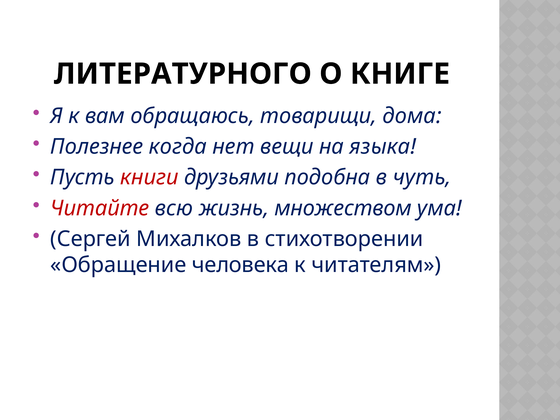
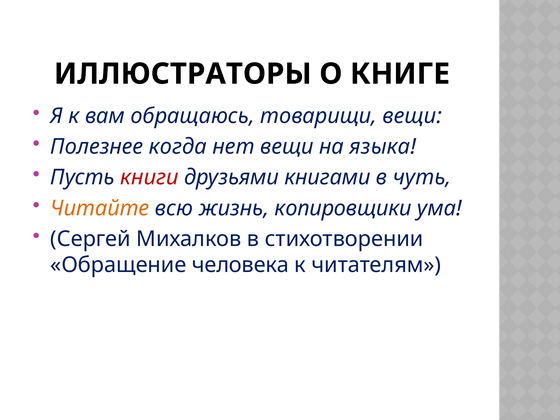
ЛИТЕРАТУРНОГО: ЛИТЕРАТУРНОГО -> ИЛЛЮСТРАТОРЫ
товарищи дома: дома -> вещи
подобна: подобна -> книгами
Читайте colour: red -> orange
множеством: множеством -> копировщики
